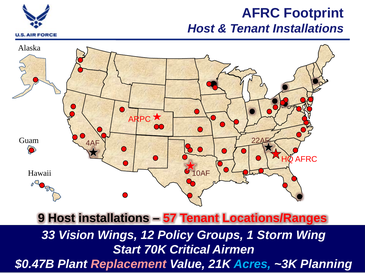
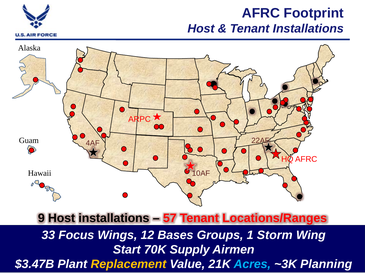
Vision: Vision -> Focus
Policy: Policy -> Bases
Critical: Critical -> Supply
$0.47B: $0.47B -> $3.47B
Replacement colour: pink -> yellow
